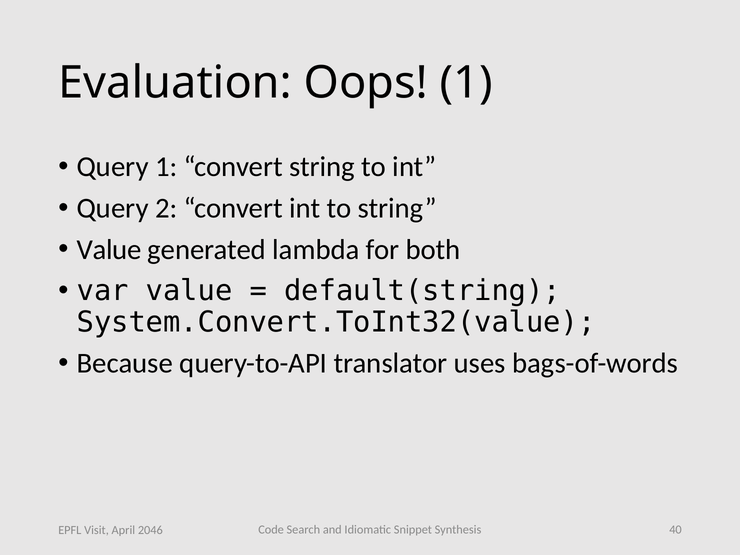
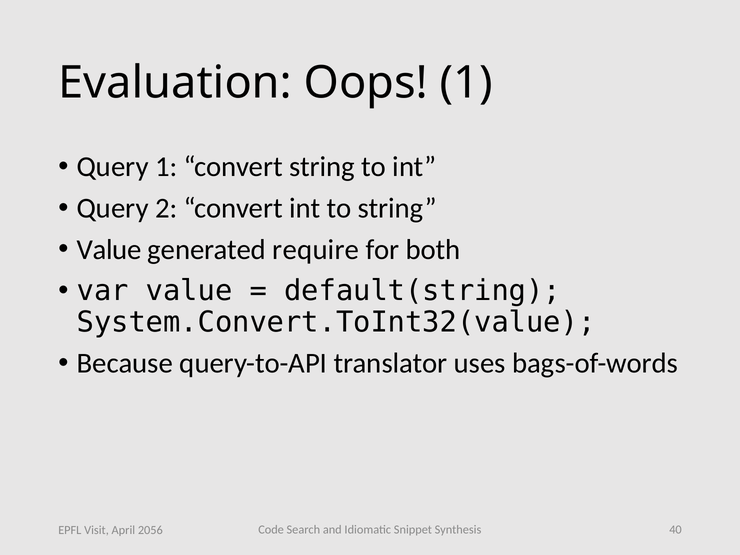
lambda: lambda -> require
2046: 2046 -> 2056
